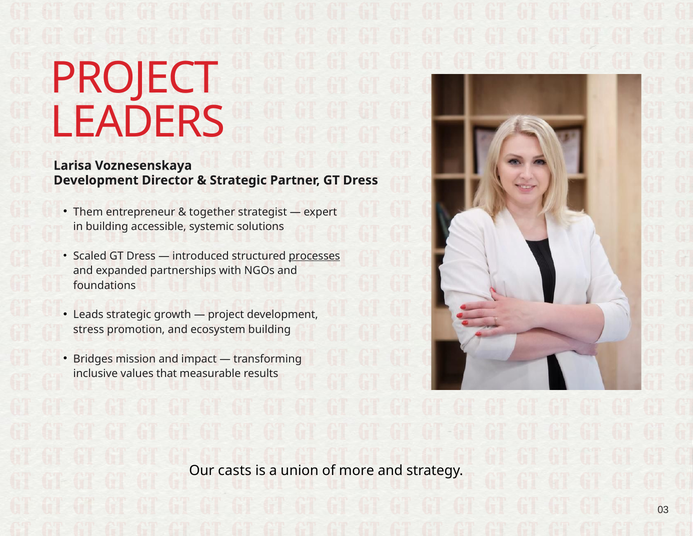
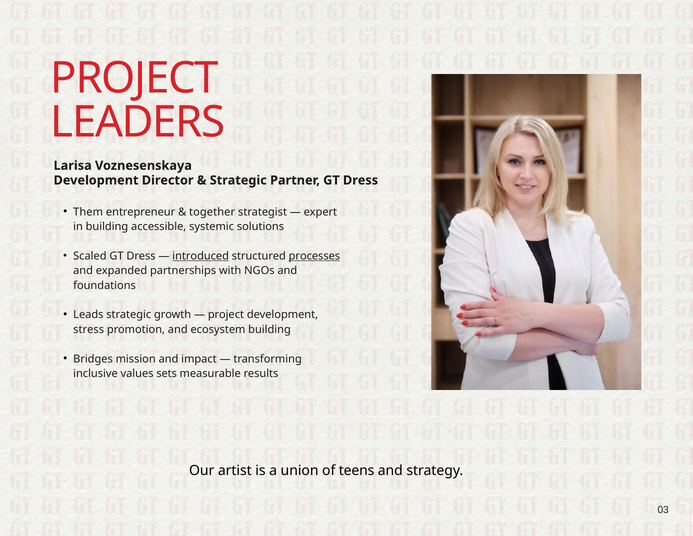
introduced underline: none -> present
that: that -> sets
casts: casts -> artist
more: more -> teens
